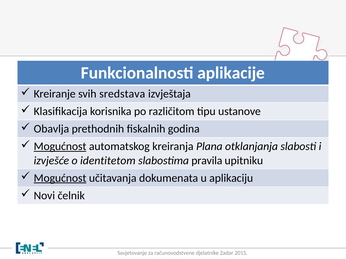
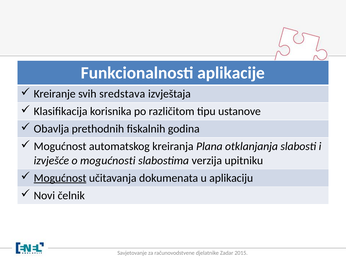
Mogućnost at (60, 147) underline: present -> none
identitetom: identitetom -> mogućnosti
pravila: pravila -> verzija
